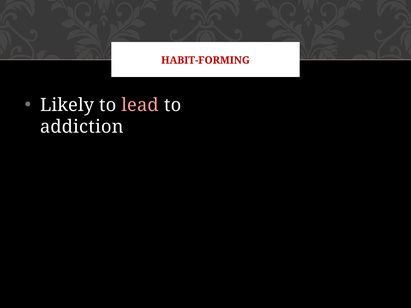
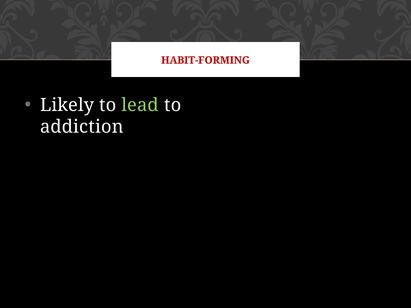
lead colour: pink -> light green
